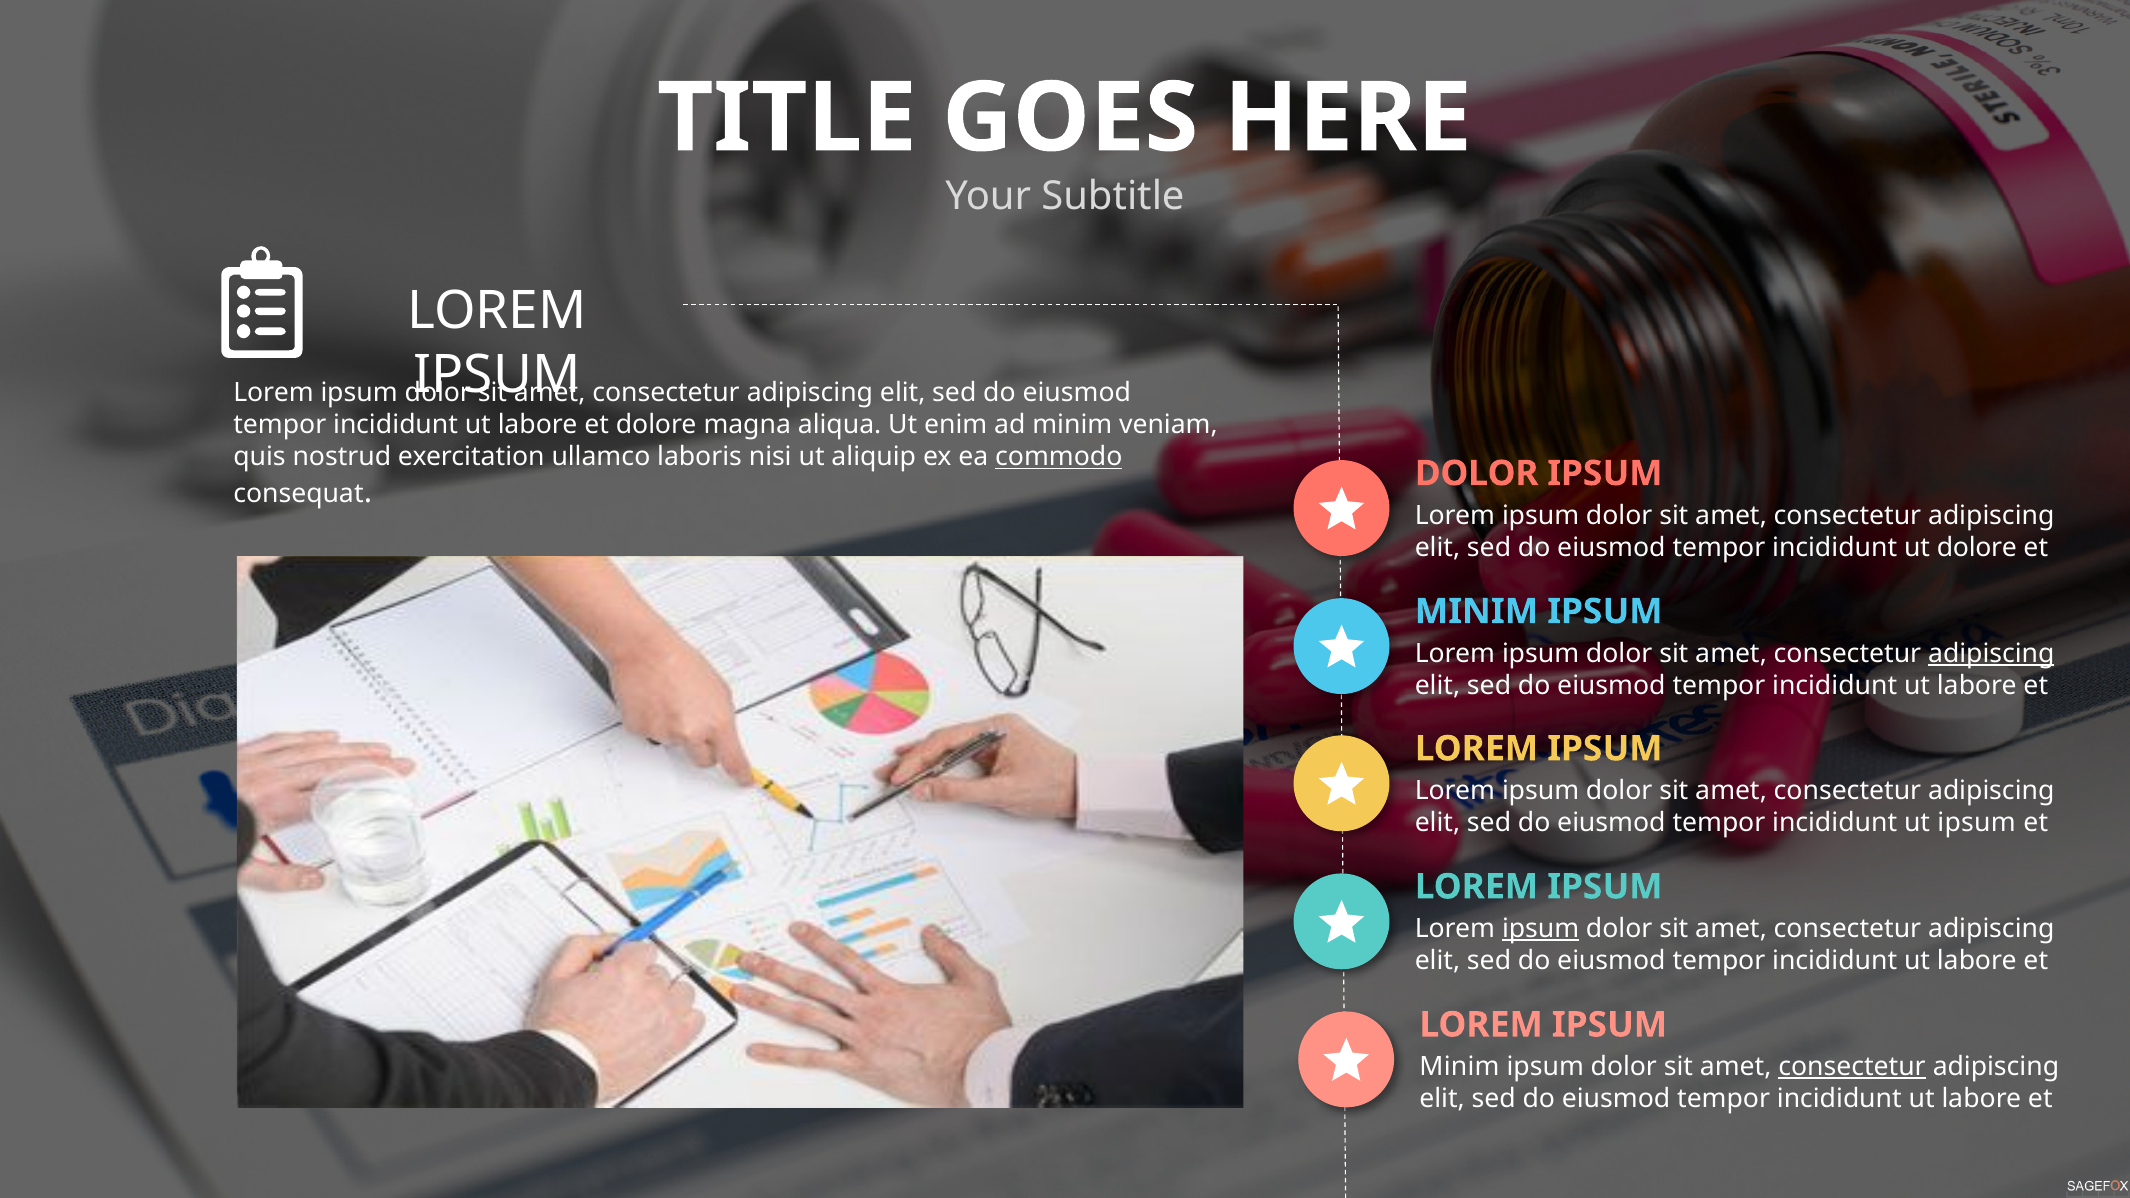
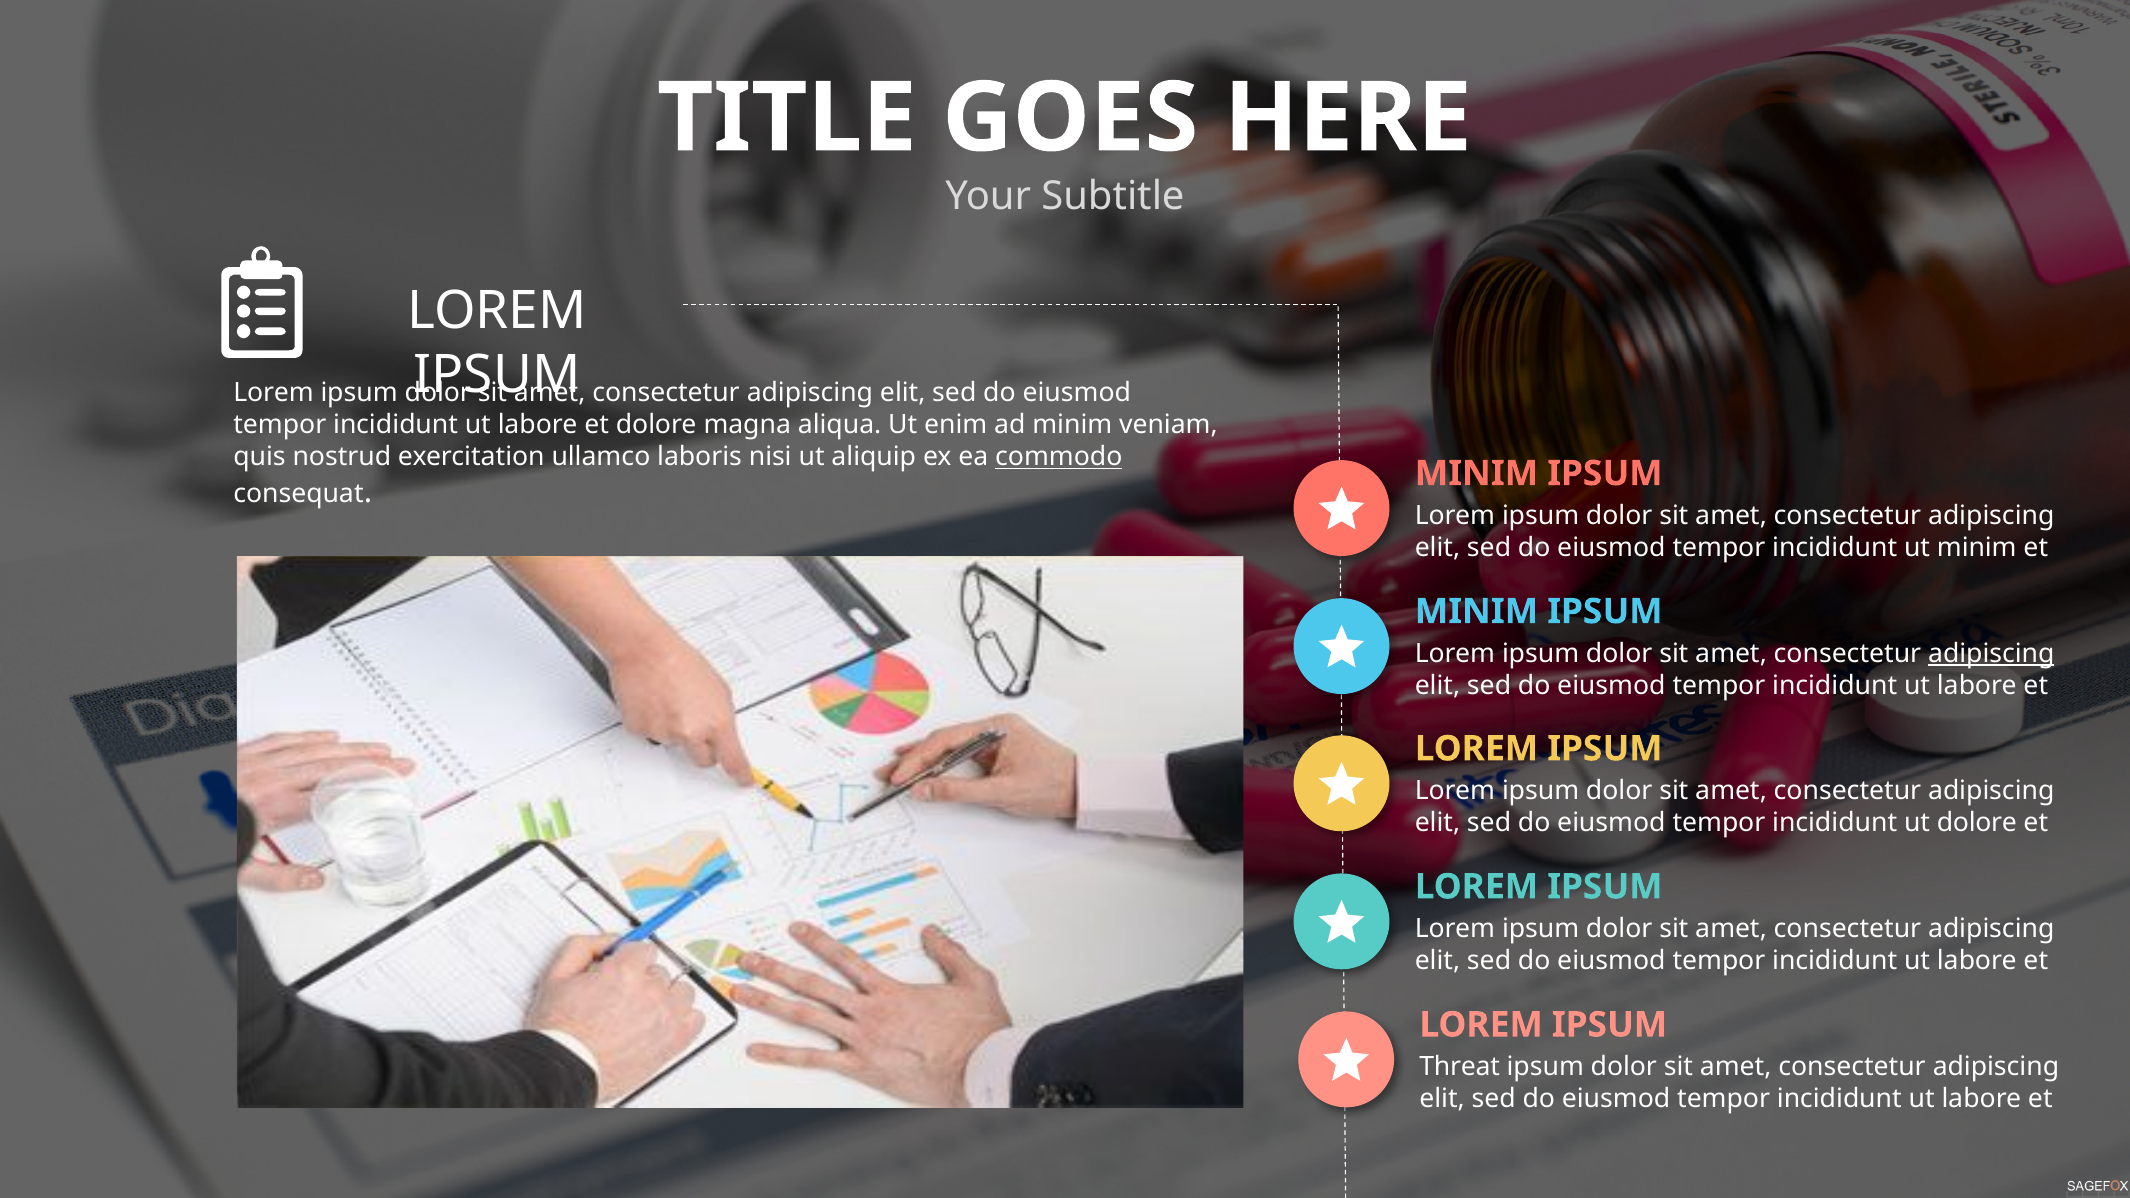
DOLOR at (1477, 474): DOLOR -> MINIM
ut dolore: dolore -> minim
ut ipsum: ipsum -> dolore
ipsum at (1541, 929) underline: present -> none
Minim at (1459, 1067): Minim -> Threat
consectetur at (1852, 1067) underline: present -> none
